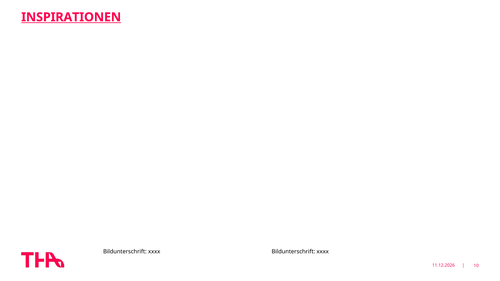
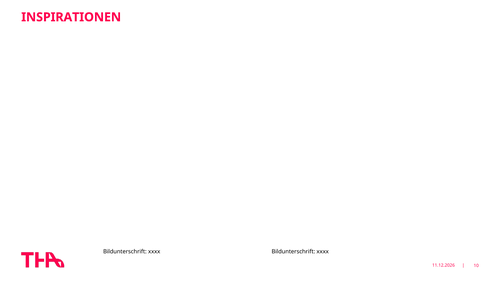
INSPIRATIONEN underline: present -> none
